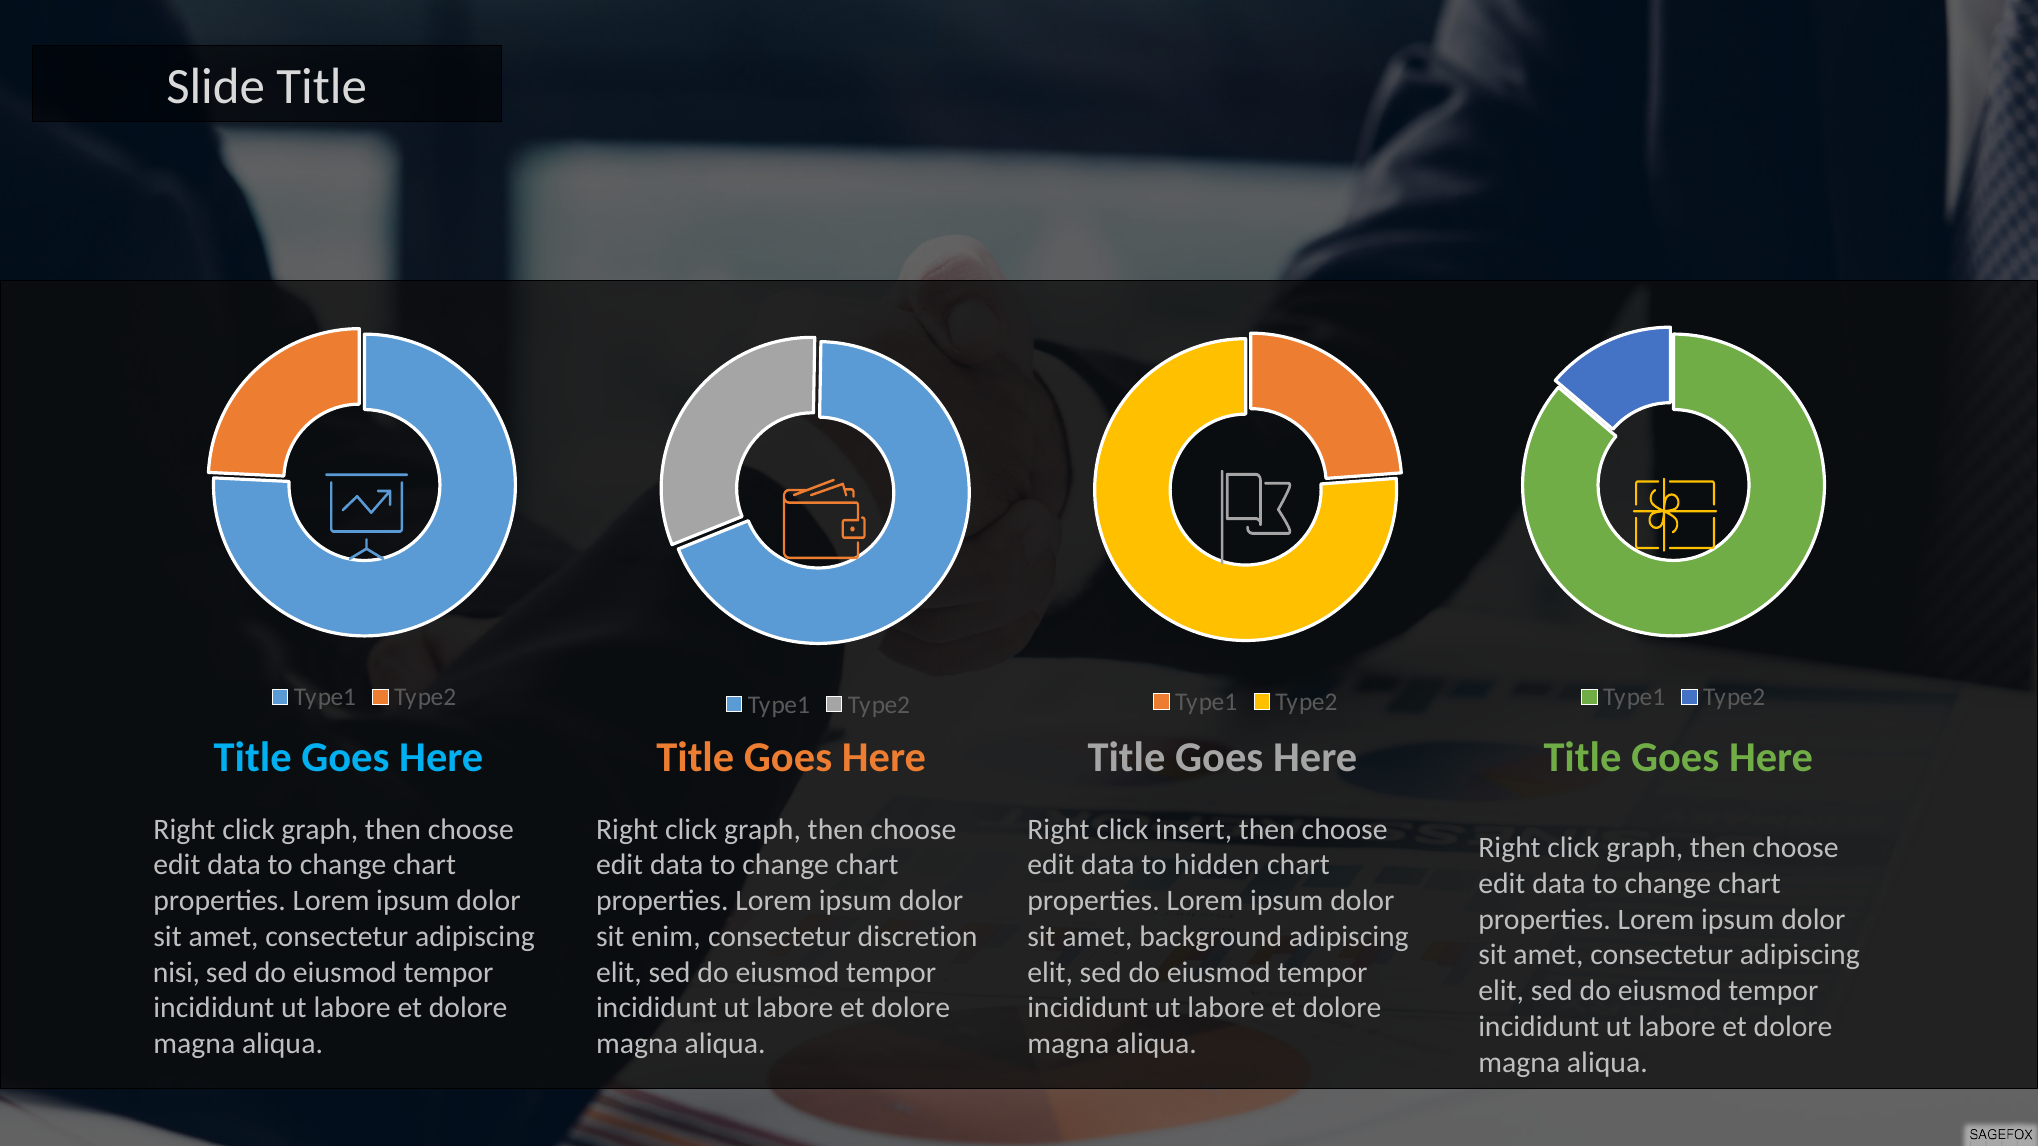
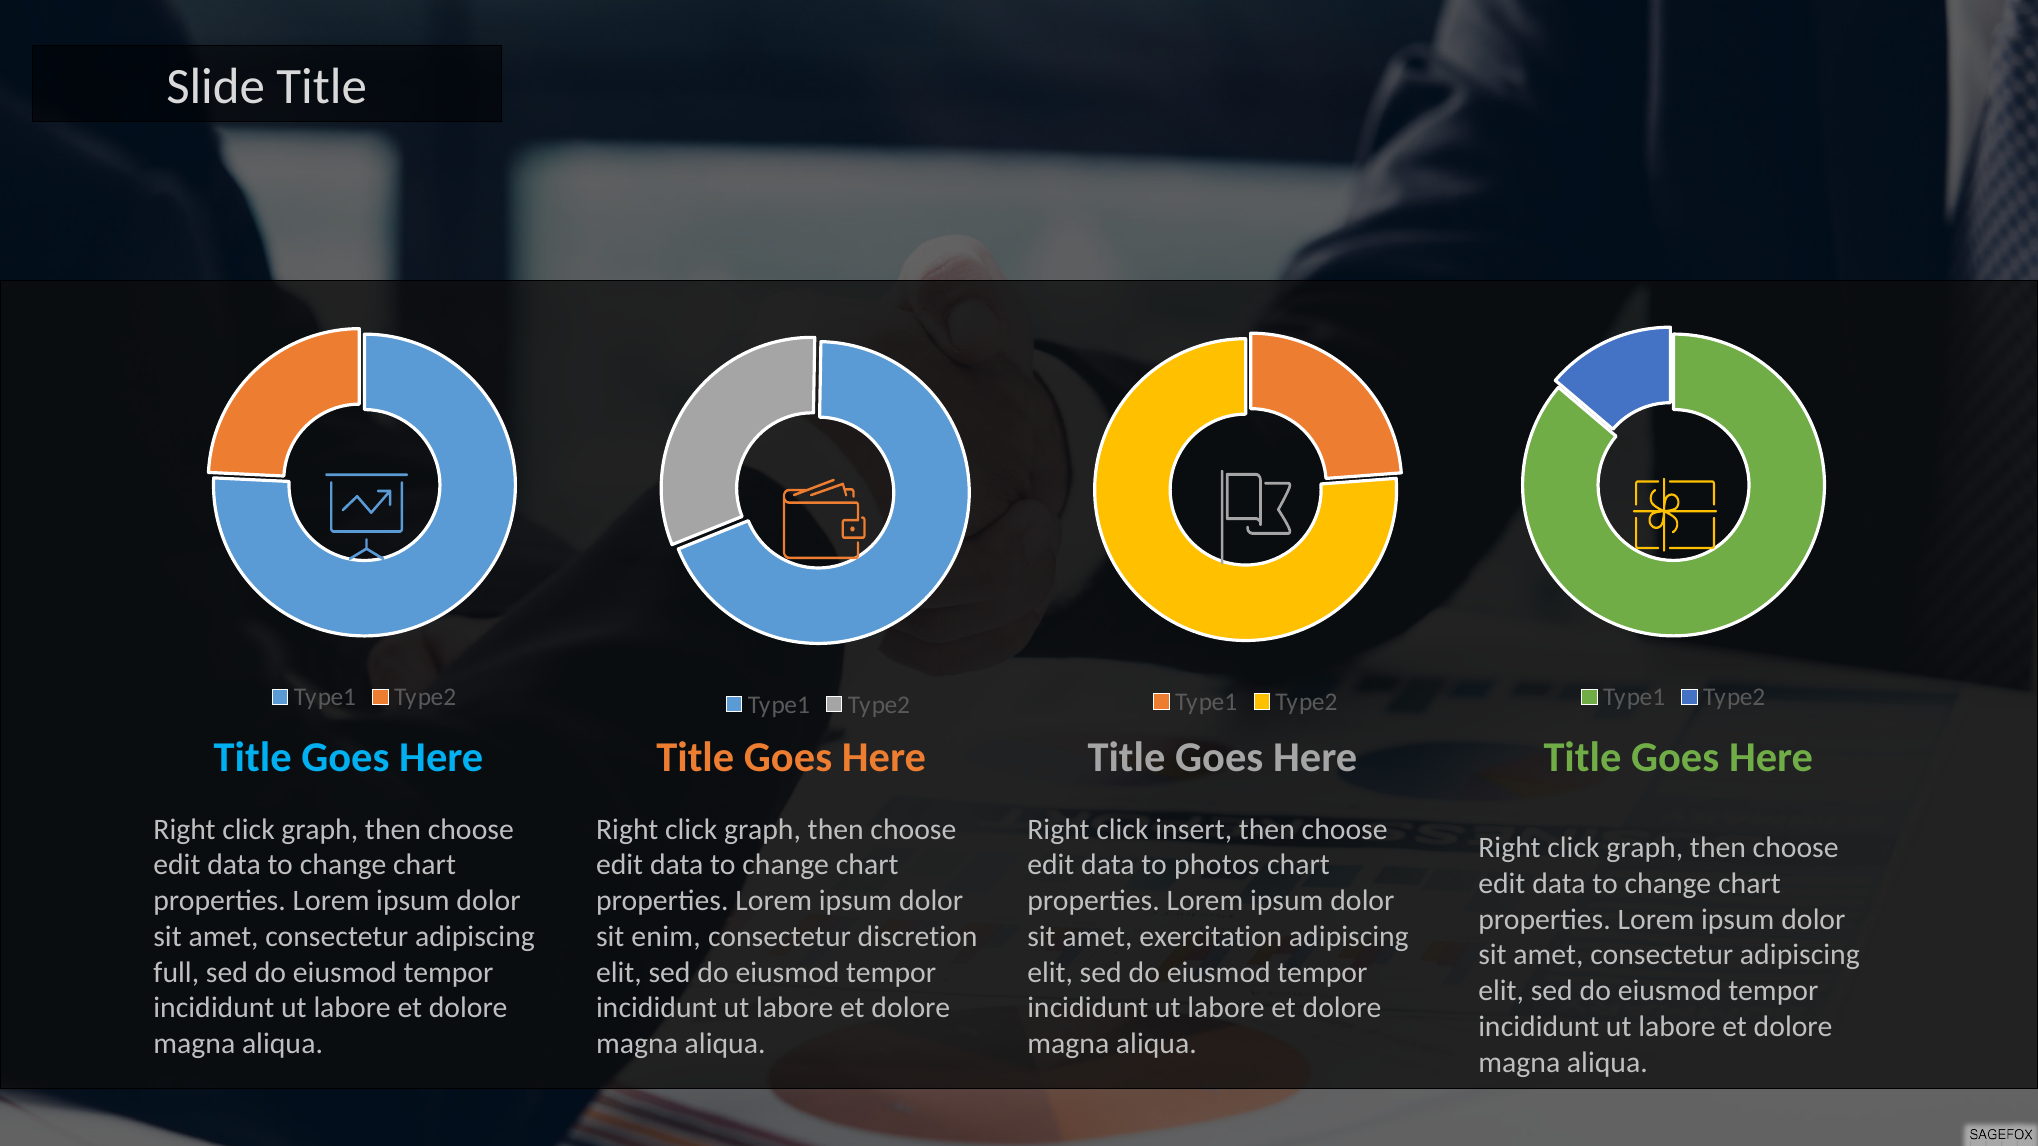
hidden: hidden -> photos
background: background -> exercitation
nisi: nisi -> full
